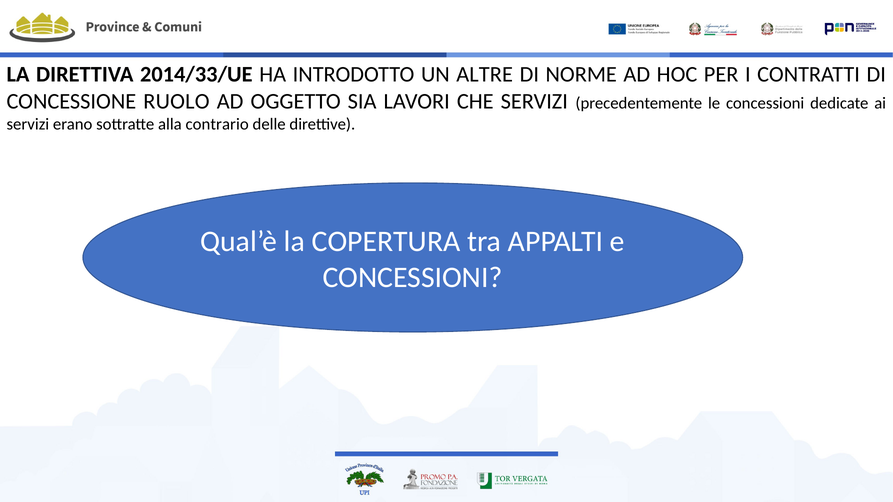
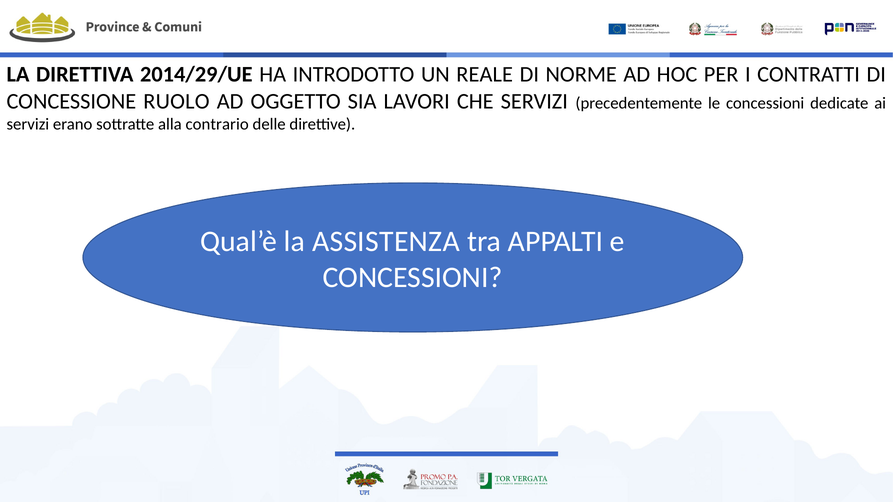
2014/33/UE: 2014/33/UE -> 2014/29/UE
ALTRE: ALTRE -> REALE
COPERTURA: COPERTURA -> ASSISTENZA
